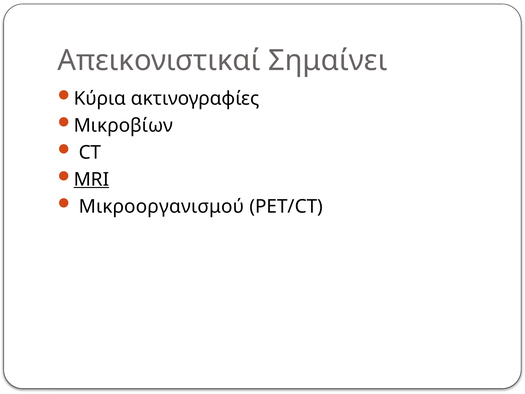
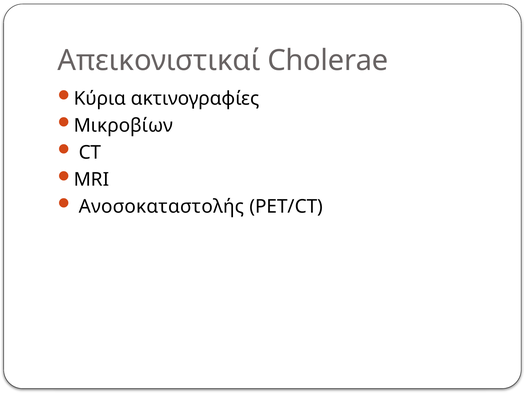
Σημαίνει: Σημαίνει -> Cholerae
MRI underline: present -> none
Μικροοργανισμού: Μικροοργανισμού -> Ανοσοκαταστολής
